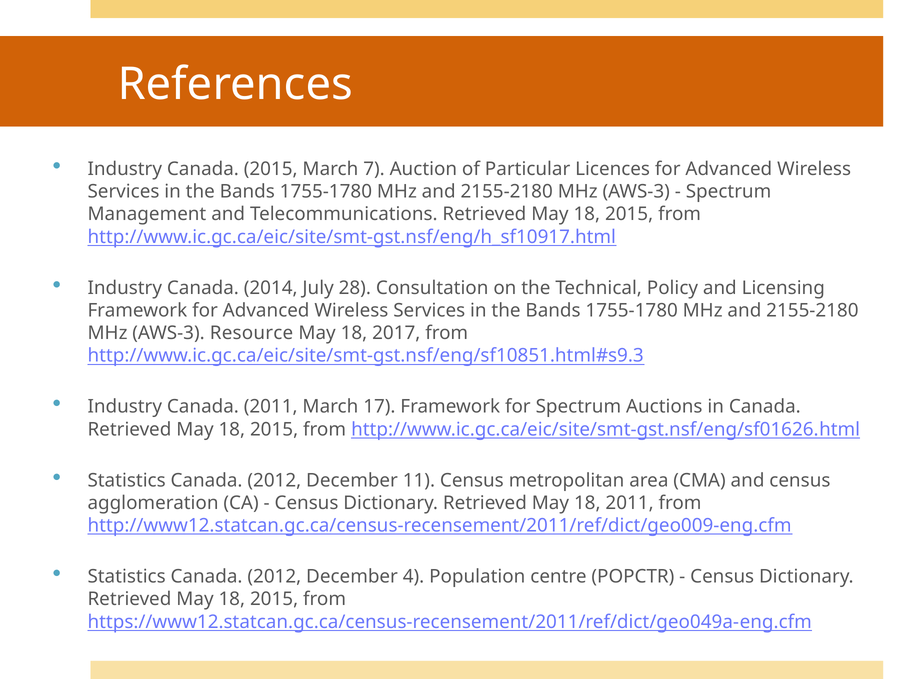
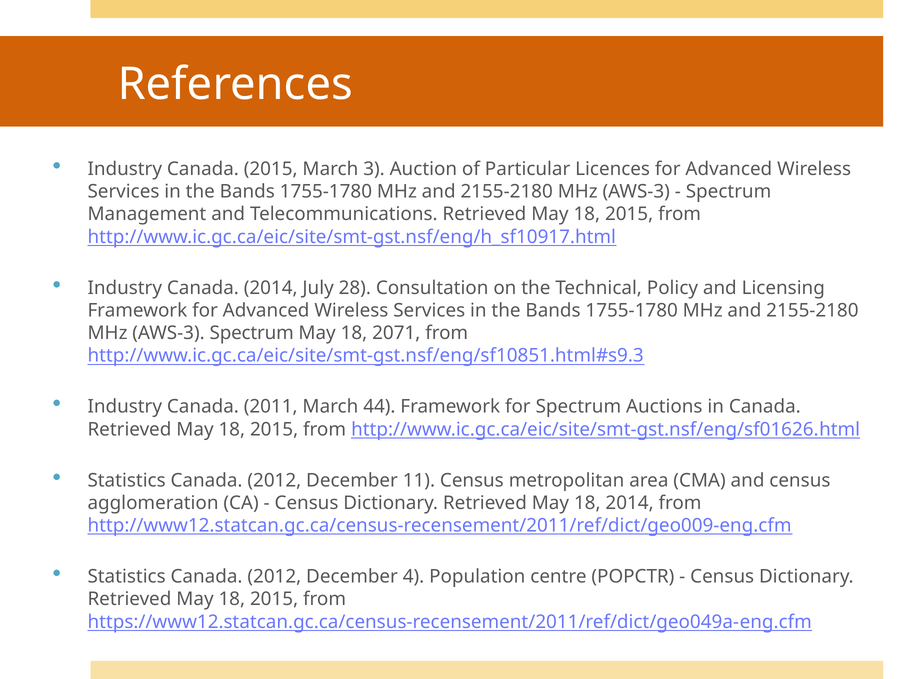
7: 7 -> 3
AWS-3 Resource: Resource -> Spectrum
2017: 2017 -> 2071
17: 17 -> 44
18 2011: 2011 -> 2014
